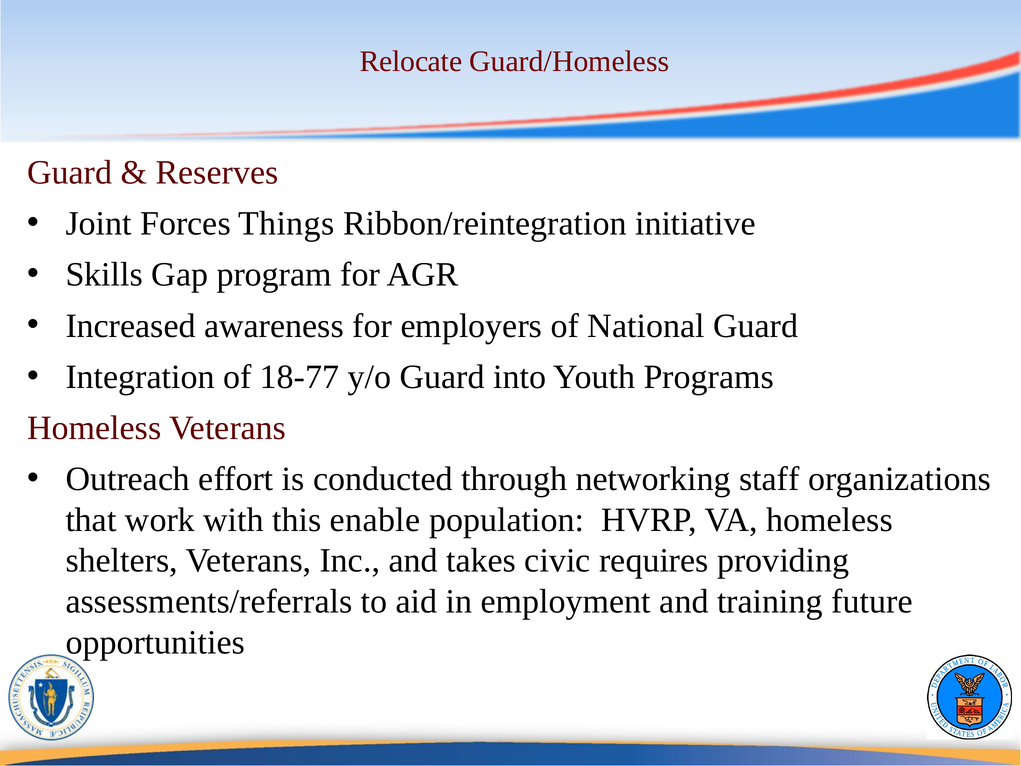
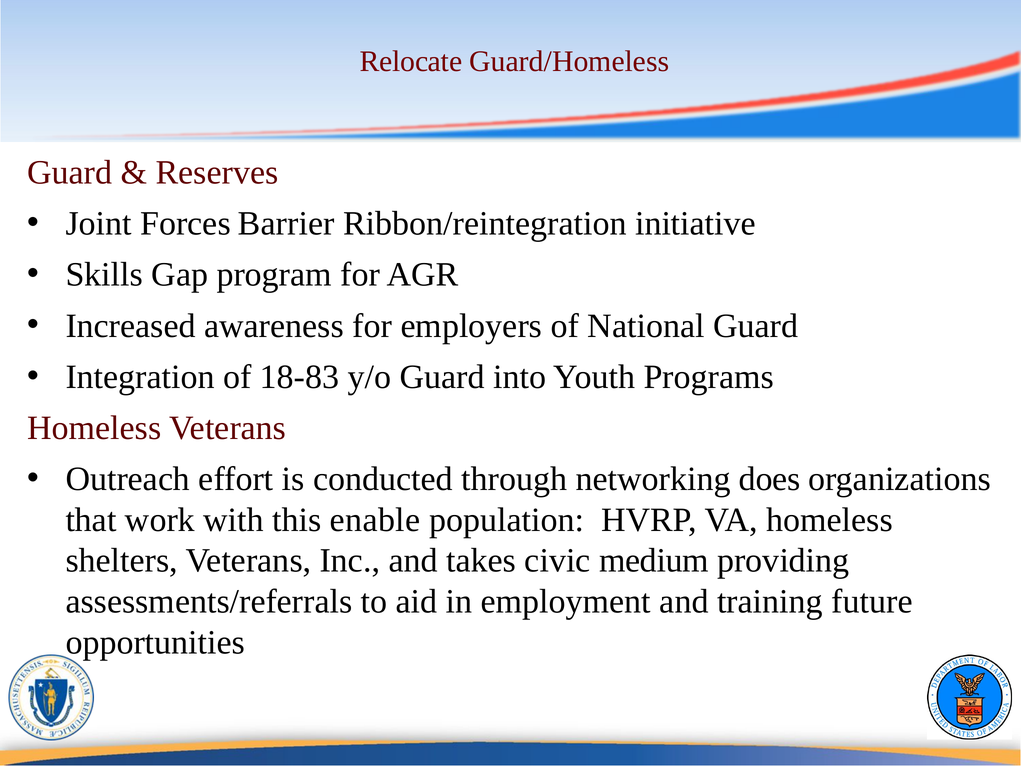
Things: Things -> Barrier
18-77: 18-77 -> 18-83
staff: staff -> does
requires: requires -> medium
